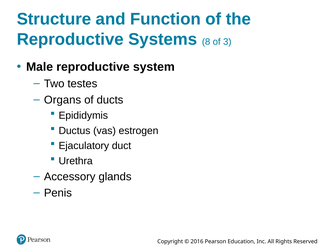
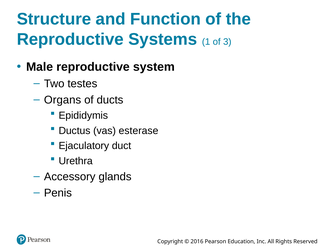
8: 8 -> 1
estrogen: estrogen -> esterase
